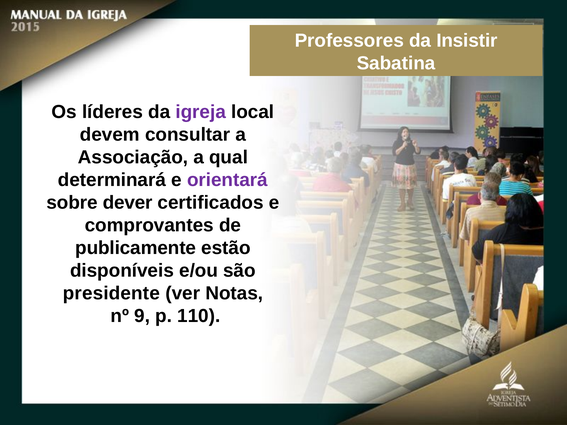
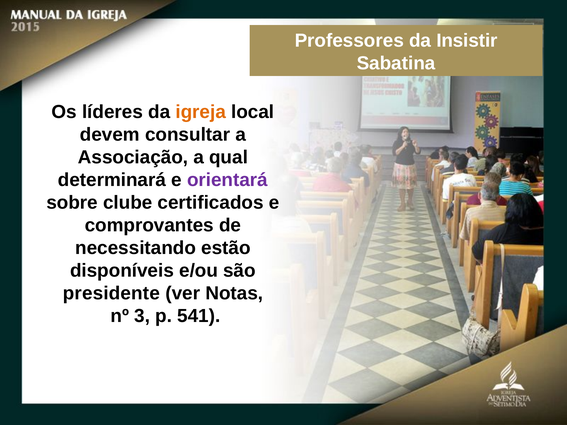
igreja colour: purple -> orange
dever: dever -> clube
publicamente: publicamente -> necessitando
9: 9 -> 3
110: 110 -> 541
